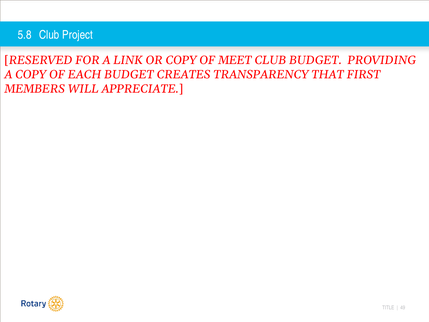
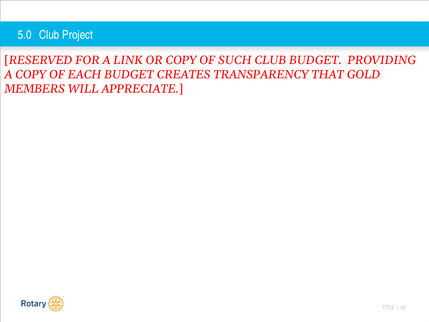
5.8: 5.8 -> 5.0
MEET: MEET -> SUCH
FIRST: FIRST -> GOLD
